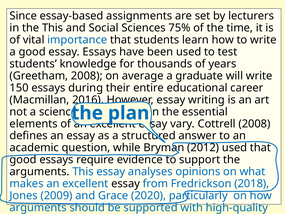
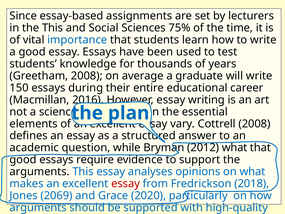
2012 used: used -> what
essay at (126, 183) colour: black -> red
2009: 2009 -> 2069
